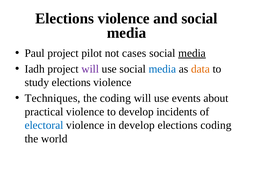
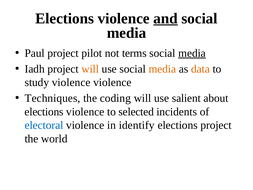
and underline: none -> present
cases: cases -> terms
will at (90, 69) colour: purple -> orange
media at (162, 69) colour: blue -> orange
study elections: elections -> violence
events: events -> salient
practical at (44, 112): practical -> elections
to develop: develop -> selected
in develop: develop -> identify
elections coding: coding -> project
